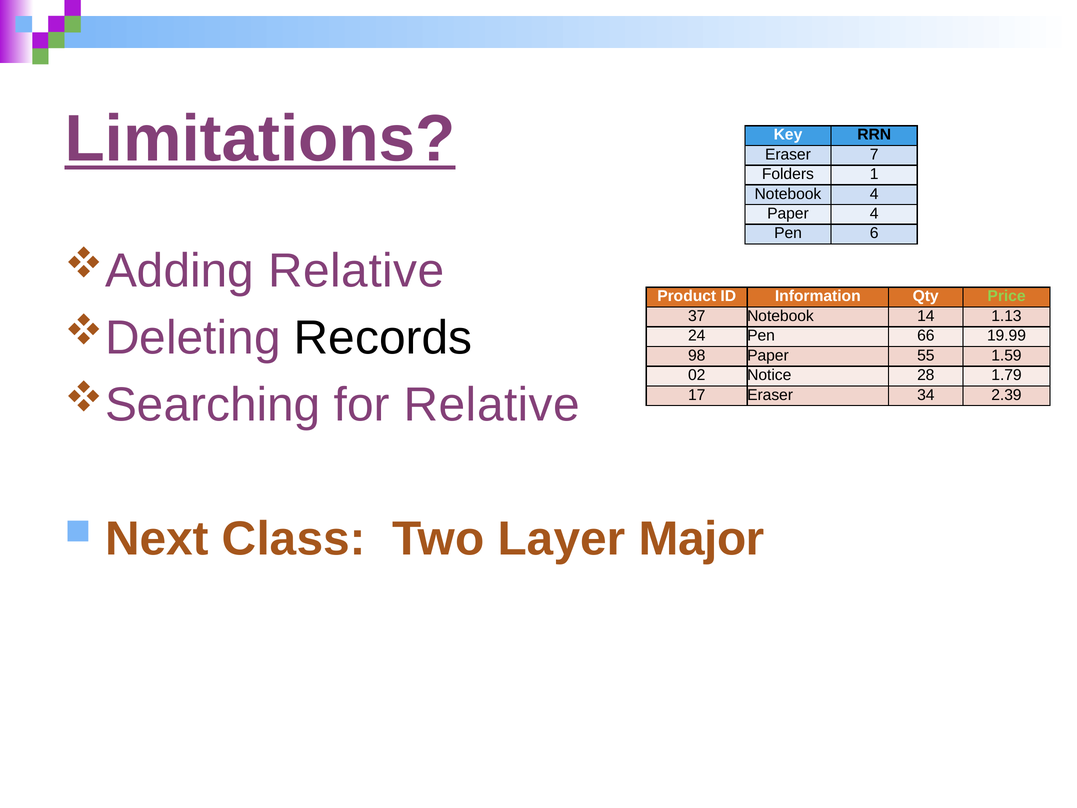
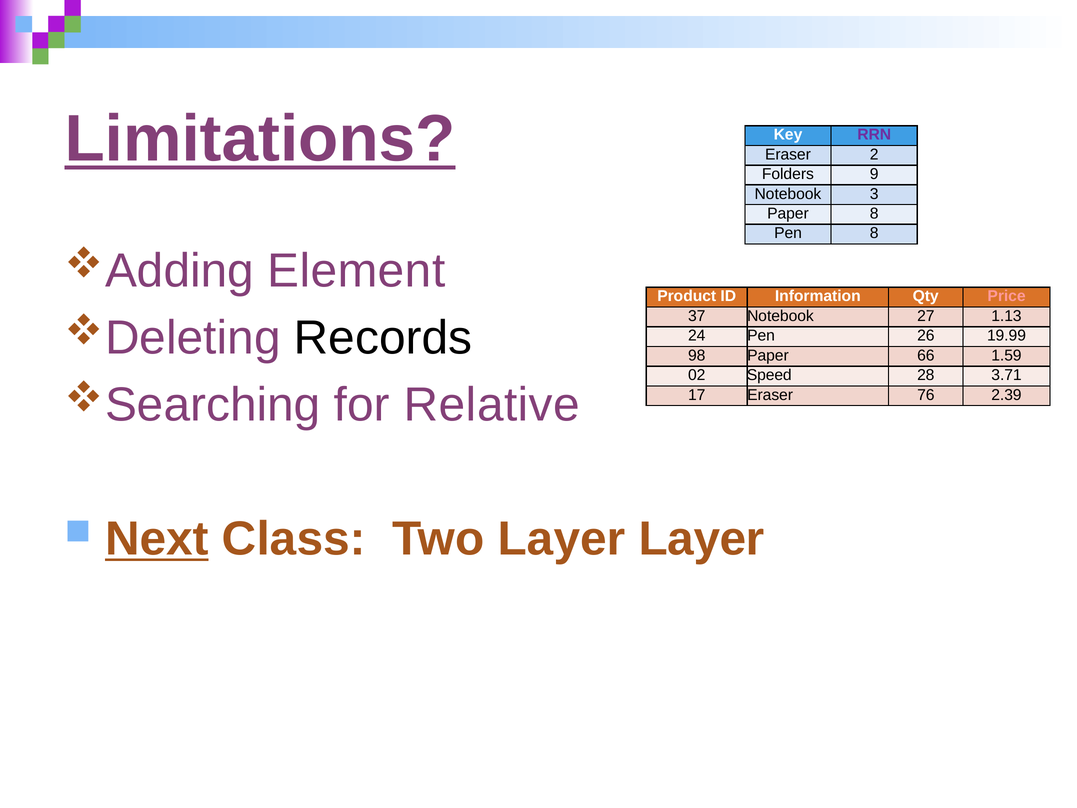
RRN colour: black -> purple
7: 7 -> 2
1: 1 -> 9
Notebook 4: 4 -> 3
Paper 4: 4 -> 8
Pen 6: 6 -> 8
Relative at (356, 271): Relative -> Element
Price colour: light green -> pink
14: 14 -> 27
66: 66 -> 26
55: 55 -> 66
Notice: Notice -> Speed
1.79: 1.79 -> 3.71
34: 34 -> 76
Next underline: none -> present
Layer Major: Major -> Layer
